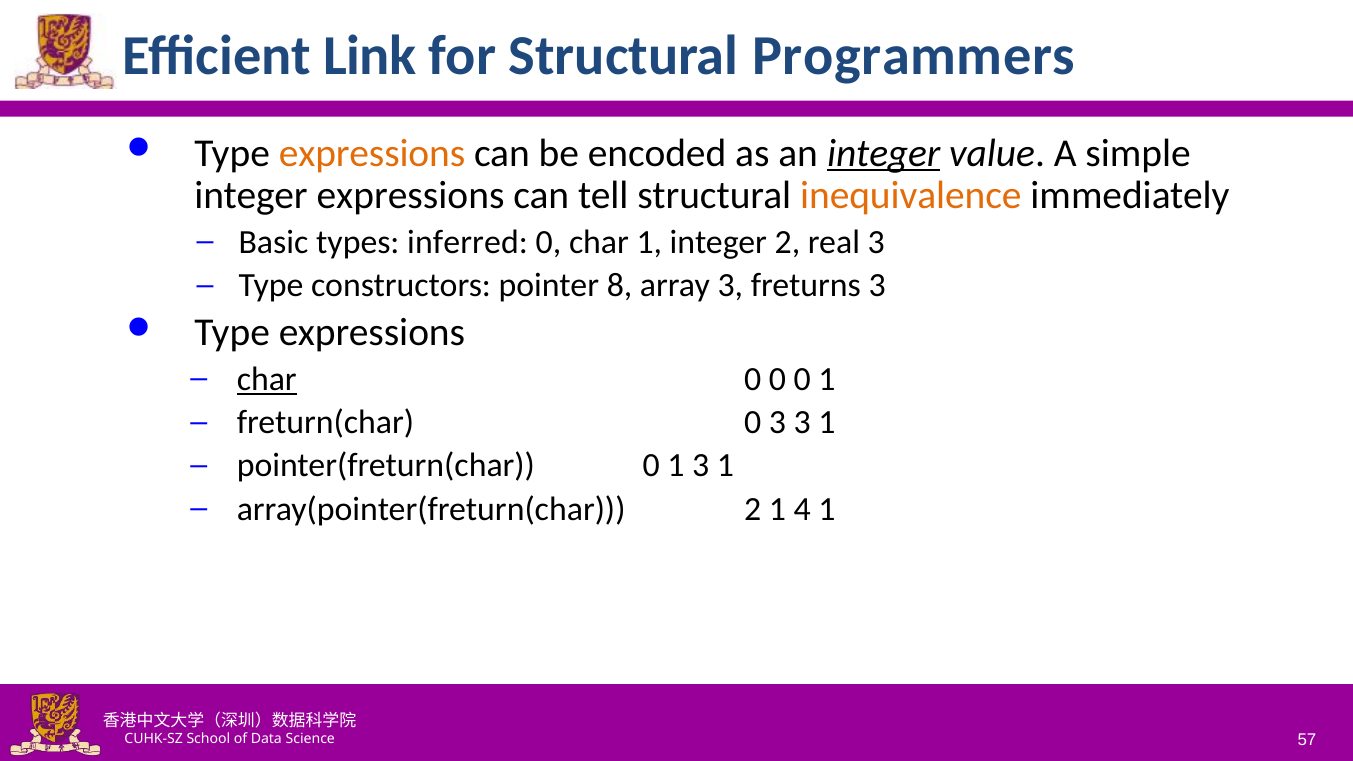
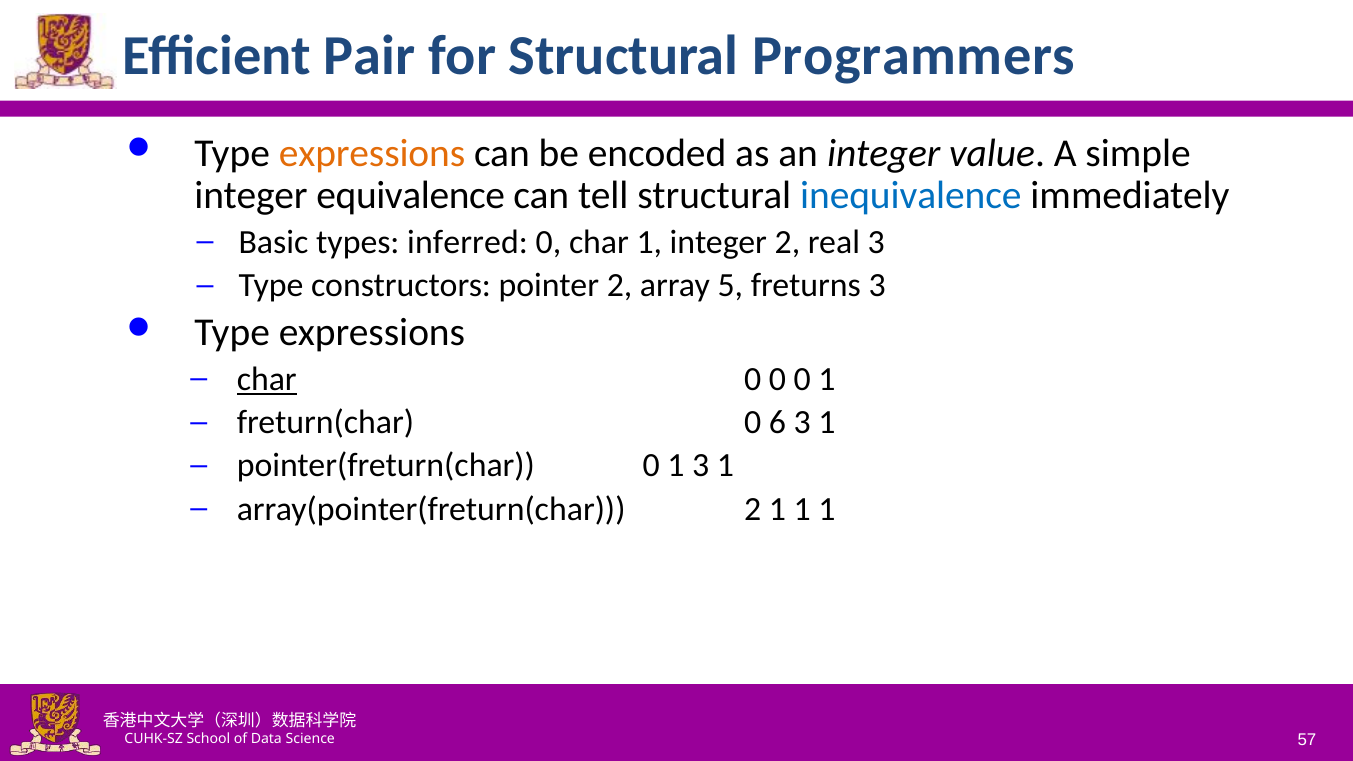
Link: Link -> Pair
integer at (884, 153) underline: present -> none
integer expressions: expressions -> equivalence
inequivalence colour: orange -> blue
pointer 8: 8 -> 2
array 3: 3 -> 5
0 3: 3 -> 6
2 1 4: 4 -> 1
